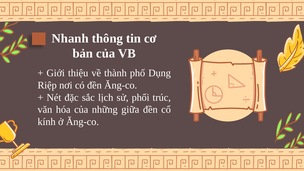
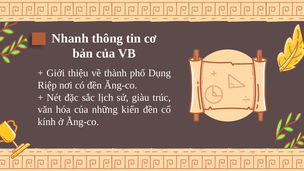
phối: phối -> giàu
giữa: giữa -> kiến
